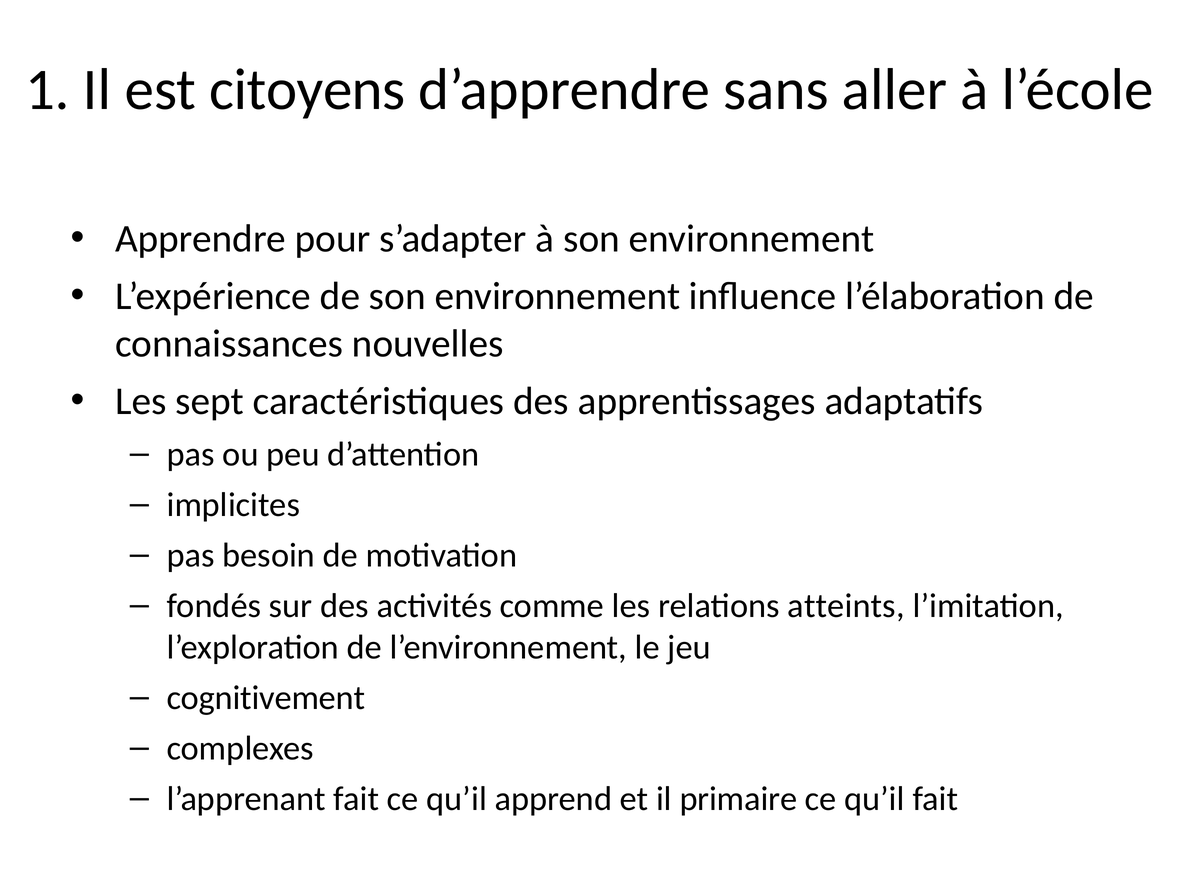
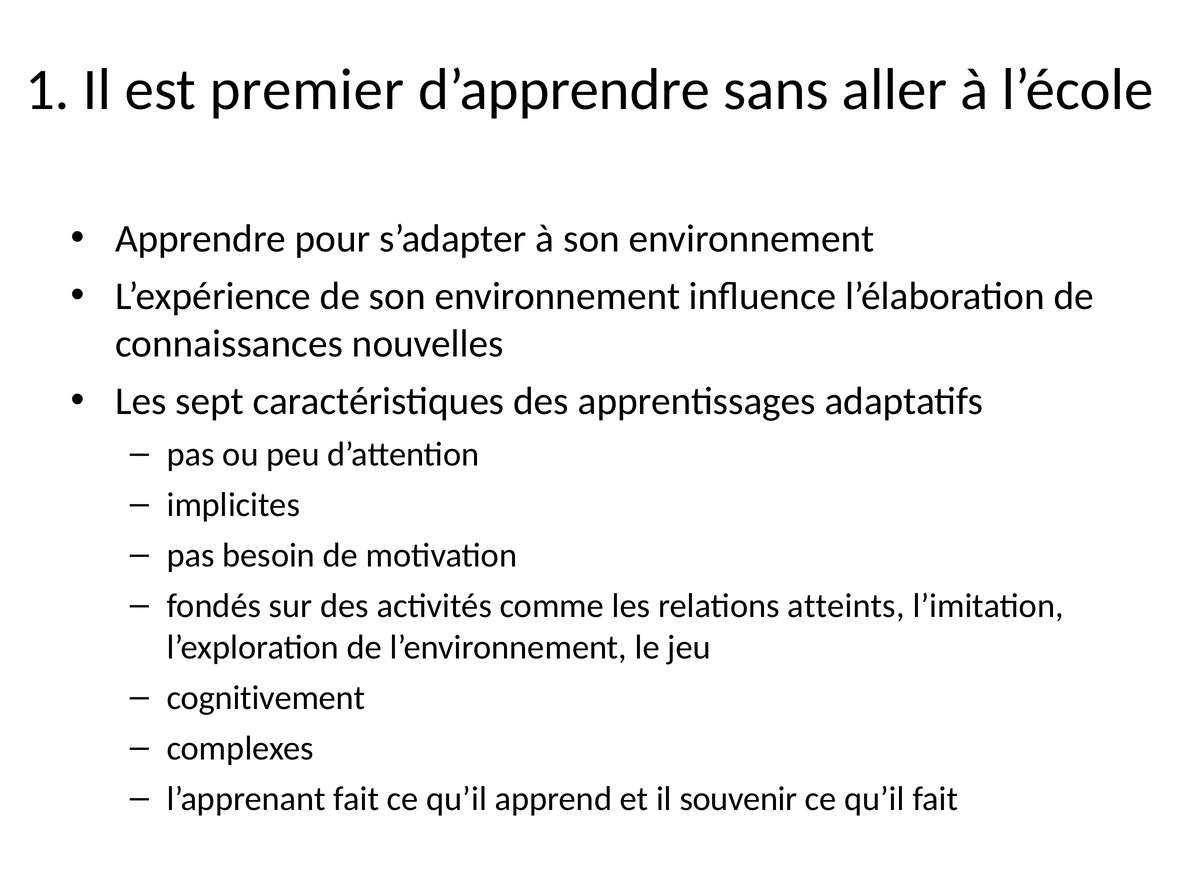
citoyens: citoyens -> premier
primaire: primaire -> souvenir
